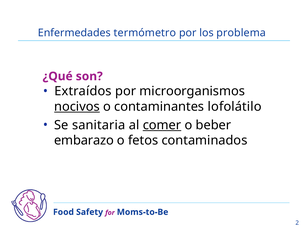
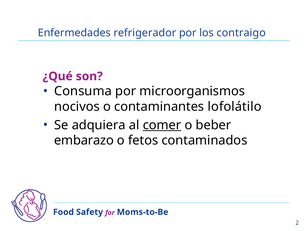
termómetro: termómetro -> refrigerador
problema: problema -> contraigo
Extraídos: Extraídos -> Consuma
nocivos underline: present -> none
sanitaria: sanitaria -> adquiera
